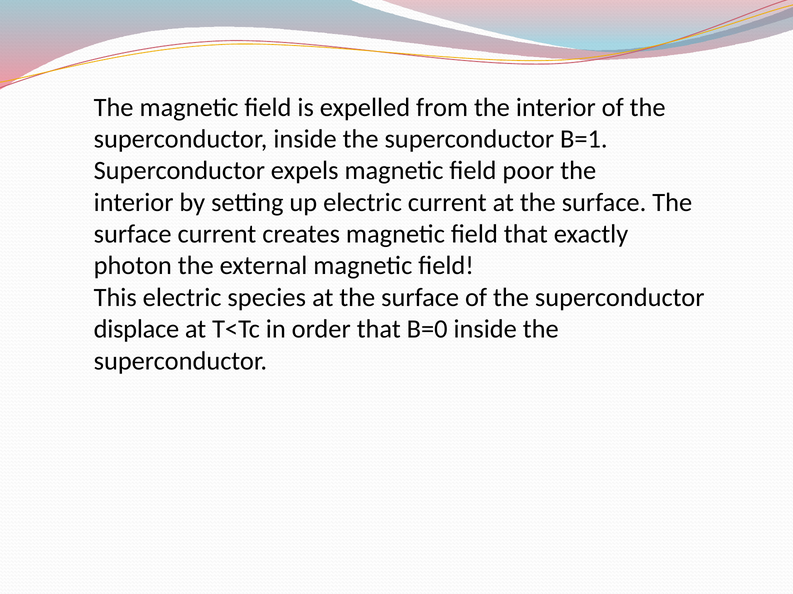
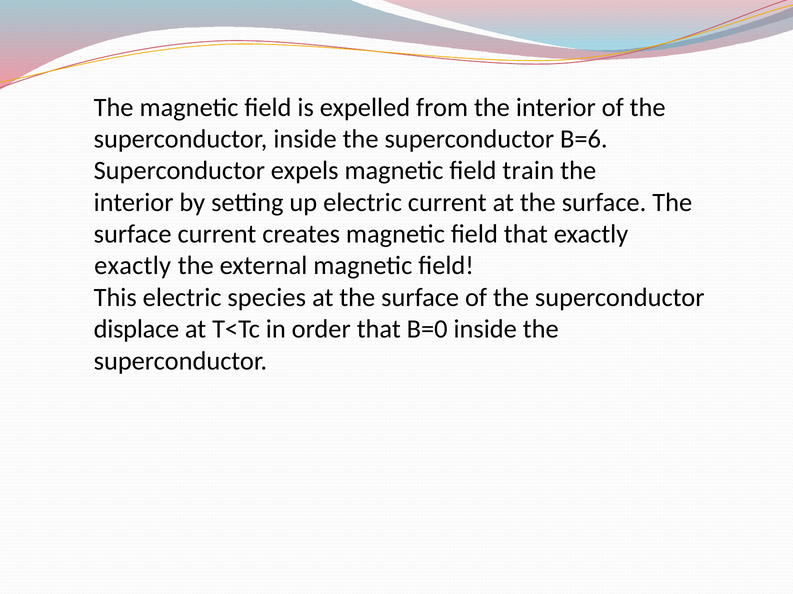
B=1: B=1 -> B=6
poor: poor -> train
photon at (133, 266): photon -> exactly
